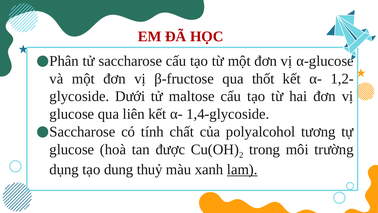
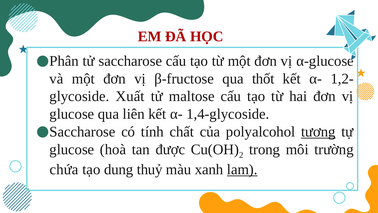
Dưới: Dưới -> Xuất
tương underline: none -> present
dụng: dụng -> chứa
